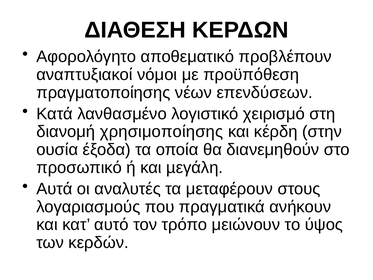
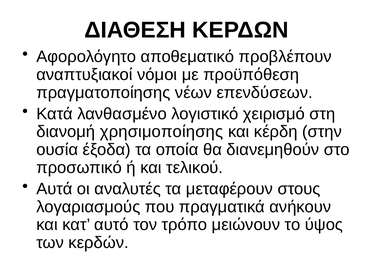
µεγάλη: µεγάλη -> τελικού
